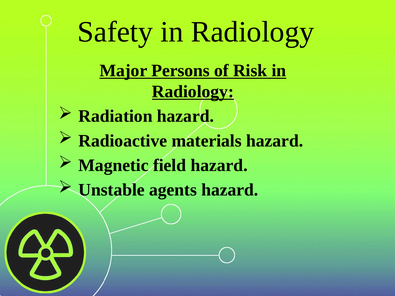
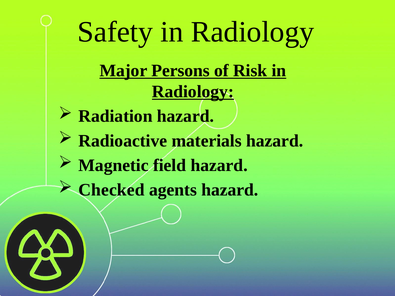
Unstable: Unstable -> Checked
